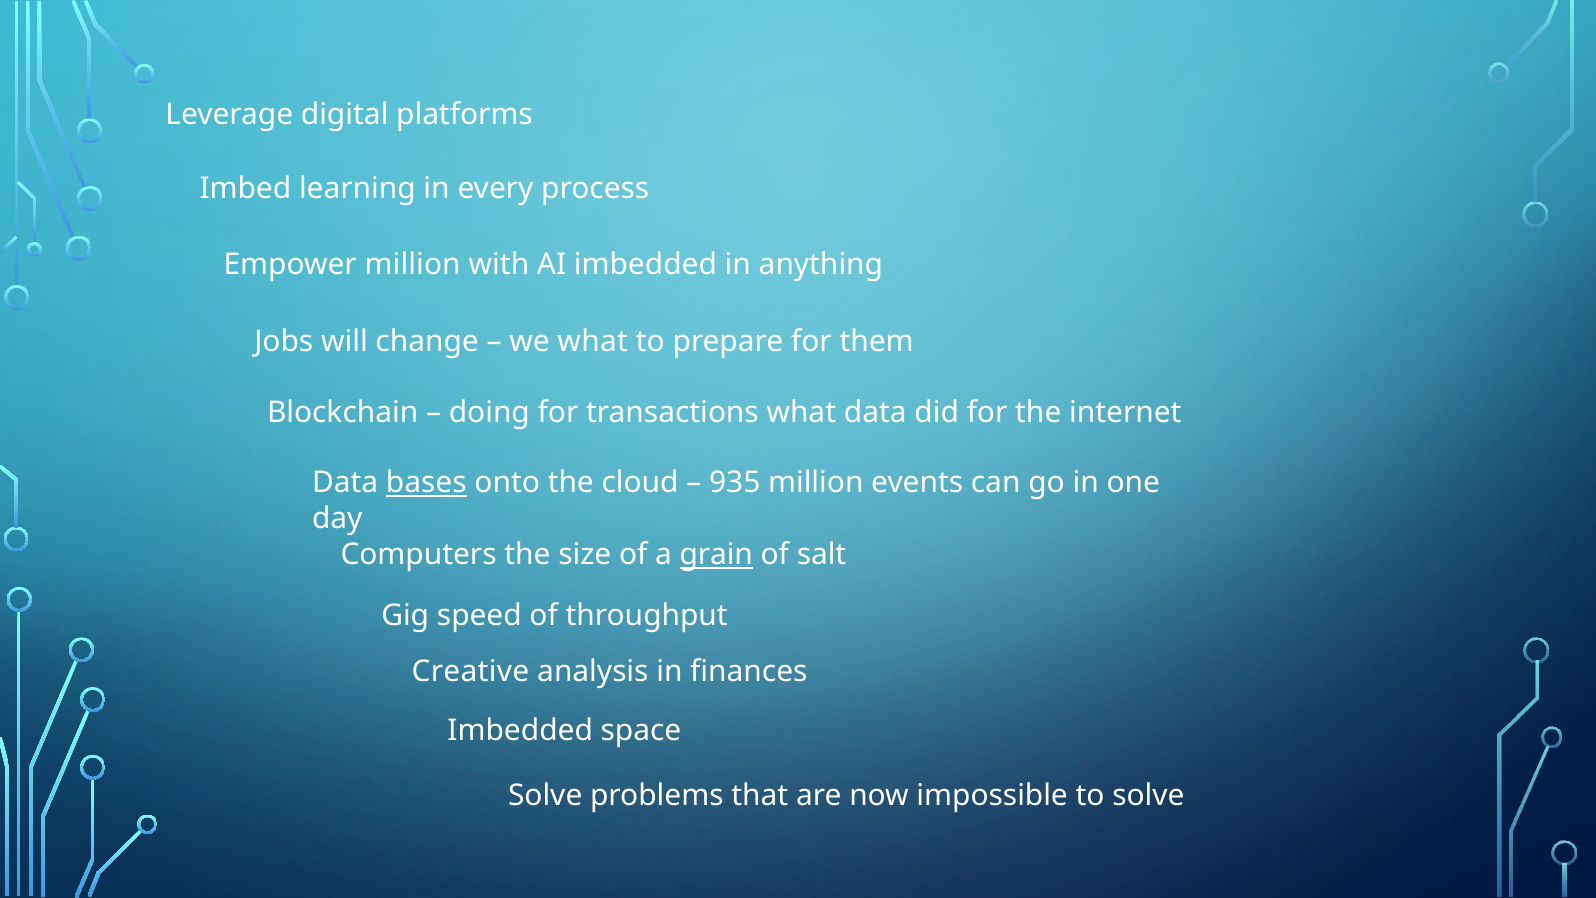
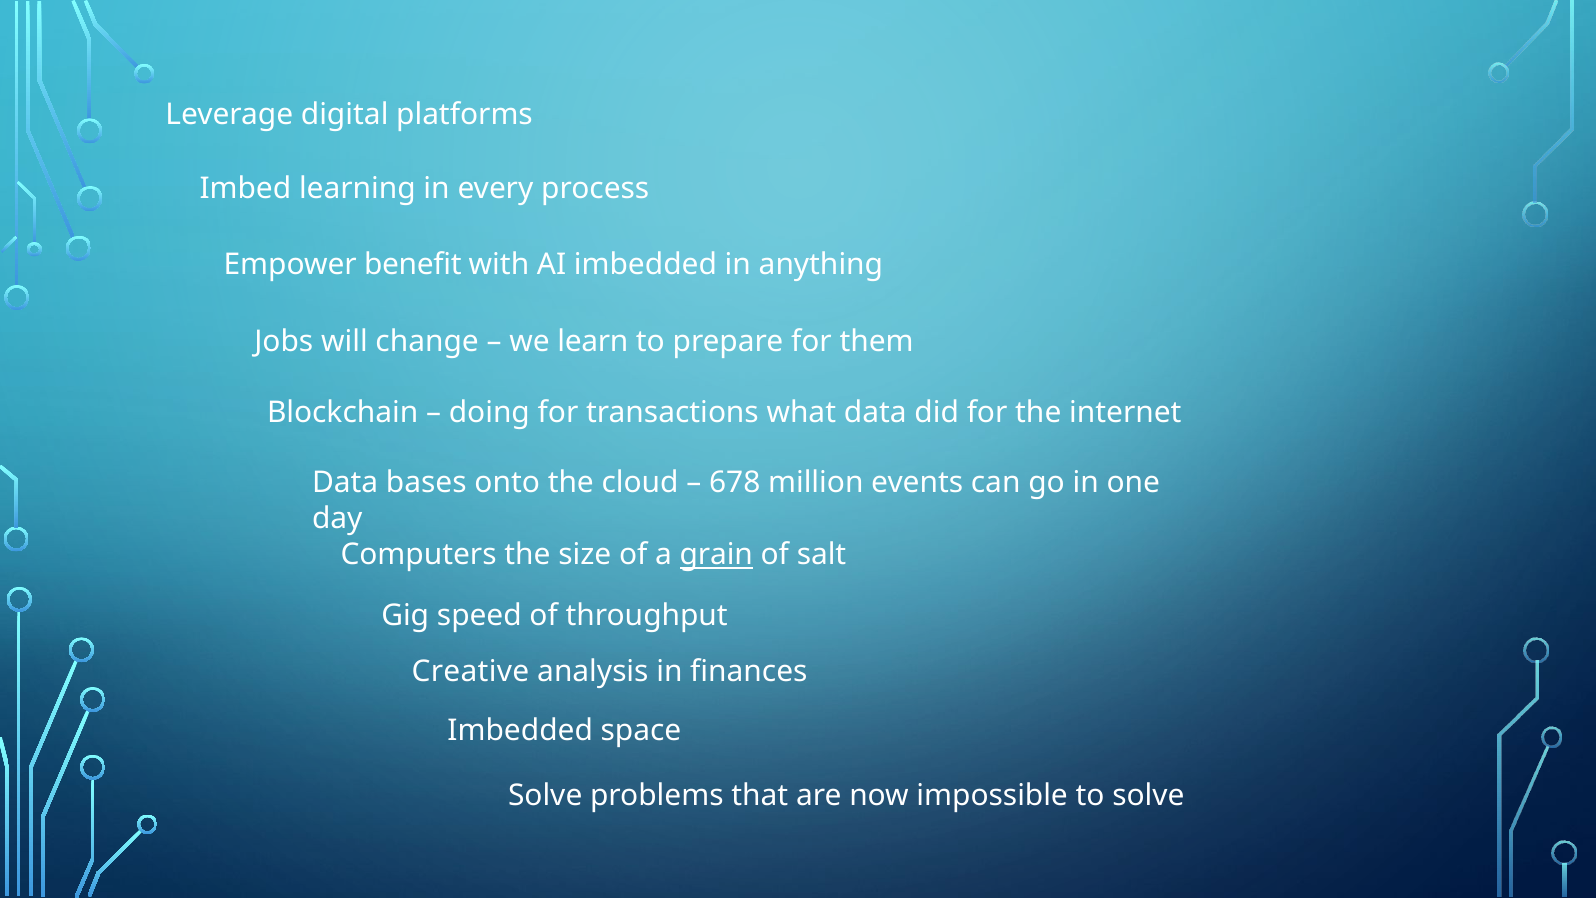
Empower million: million -> benefit
we what: what -> learn
bases underline: present -> none
935: 935 -> 678
